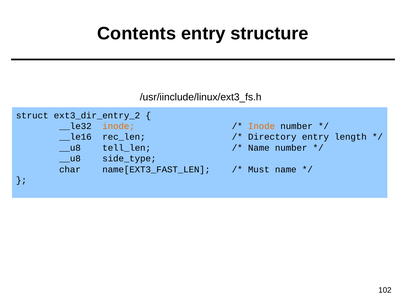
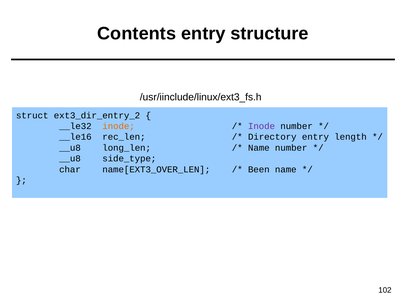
Inode at (262, 126) colour: orange -> purple
tell_len: tell_len -> long_len
name[EXT3_FAST_LEN: name[EXT3_FAST_LEN -> name[EXT3_OVER_LEN
Must: Must -> Been
